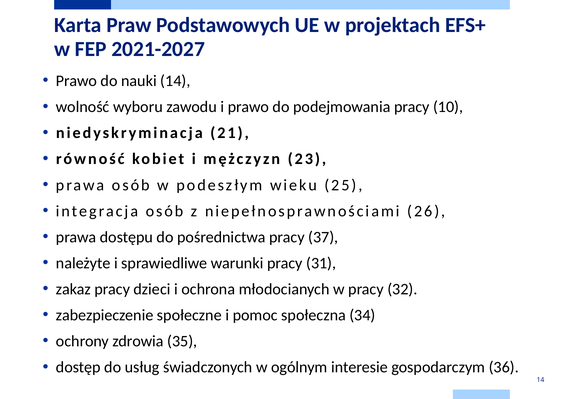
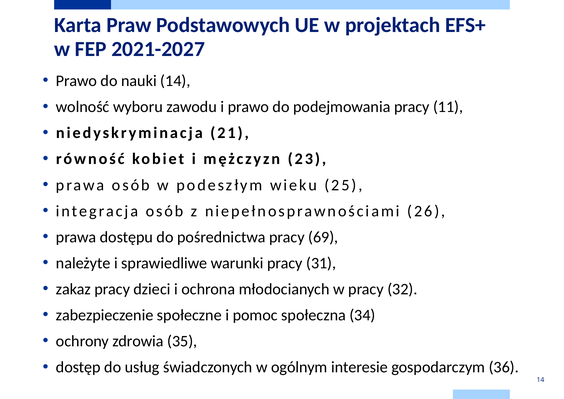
10: 10 -> 11
37: 37 -> 69
